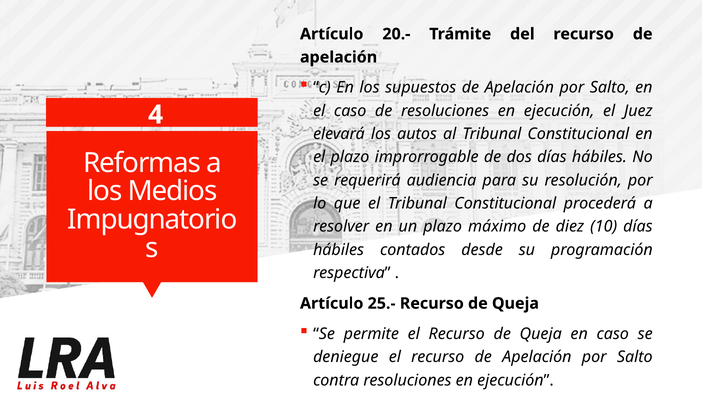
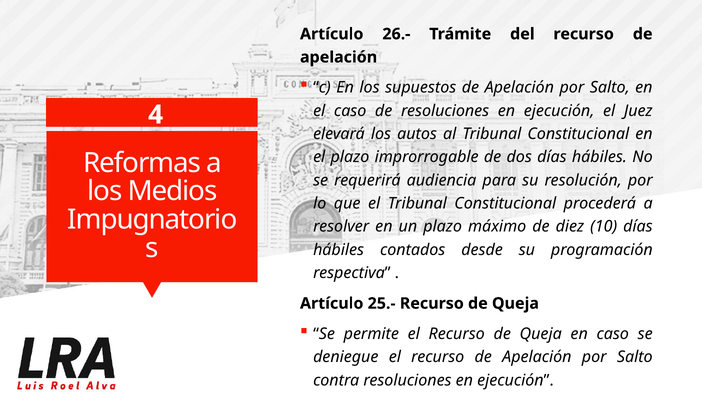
20.-: 20.- -> 26.-
